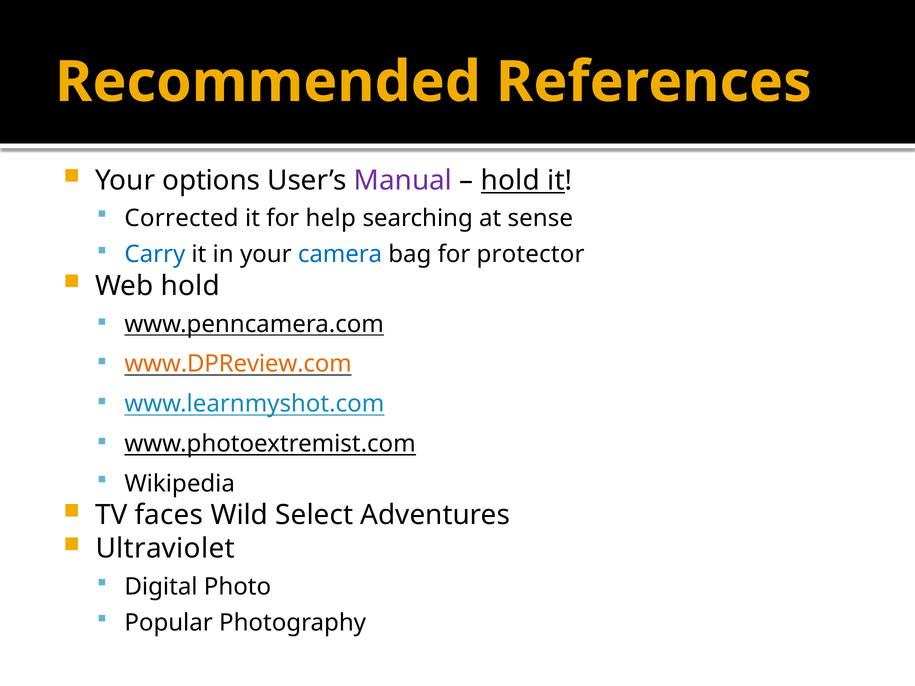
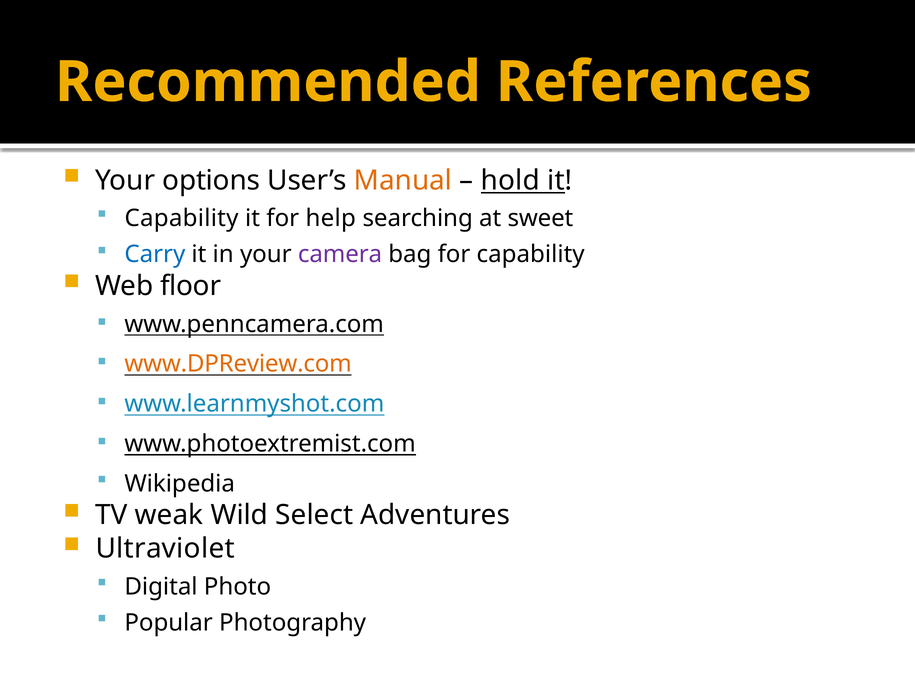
Manual colour: purple -> orange
Corrected at (182, 218): Corrected -> Capability
sense: sense -> sweet
camera colour: blue -> purple
for protector: protector -> capability
Web hold: hold -> floor
faces: faces -> weak
